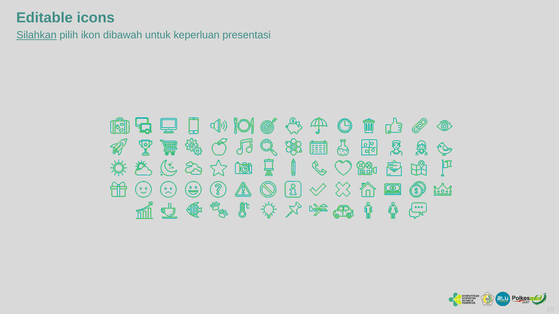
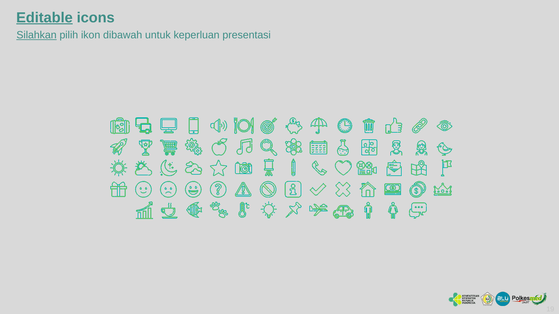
Editable underline: none -> present
